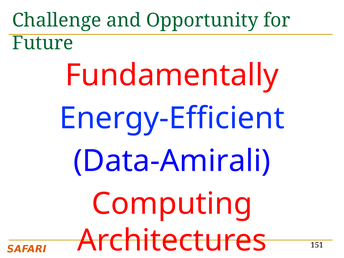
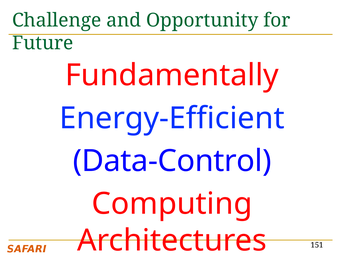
Data-Amirali: Data-Amirali -> Data-Control
